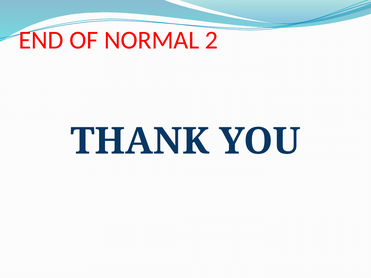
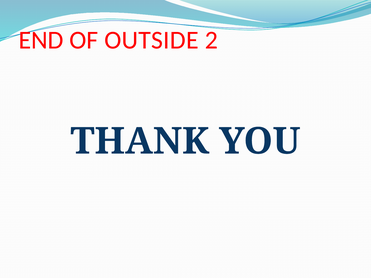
NORMAL: NORMAL -> OUTSIDE
